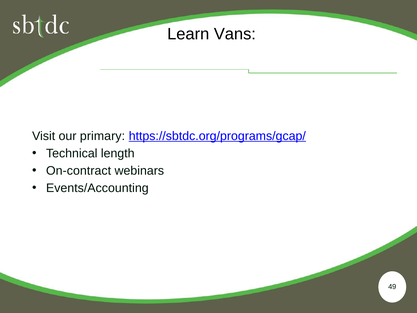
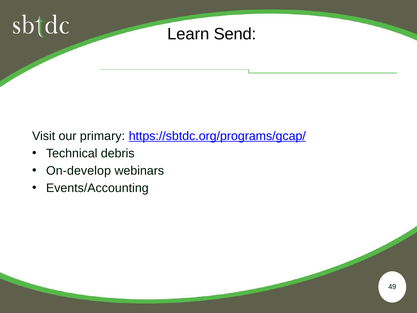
Vans: Vans -> Send
length: length -> debris
On-contract: On-contract -> On-develop
